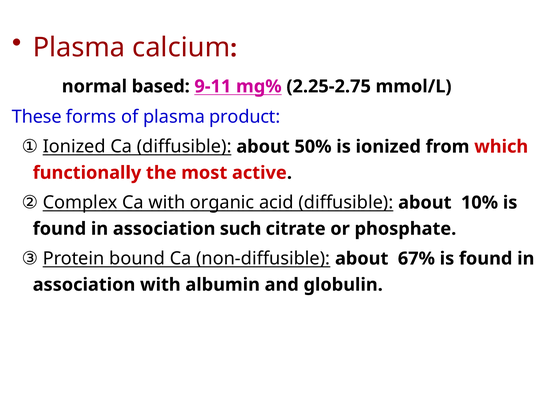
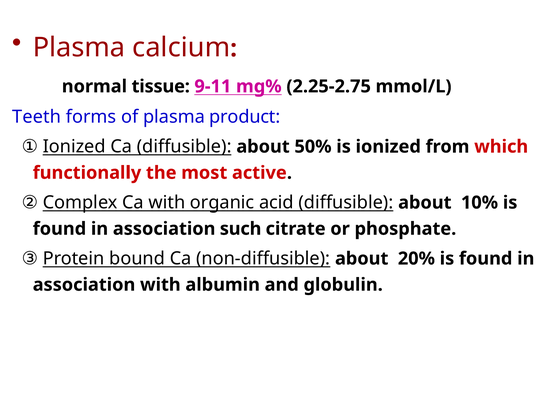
based: based -> tissue
These: These -> Teeth
67%: 67% -> 20%
